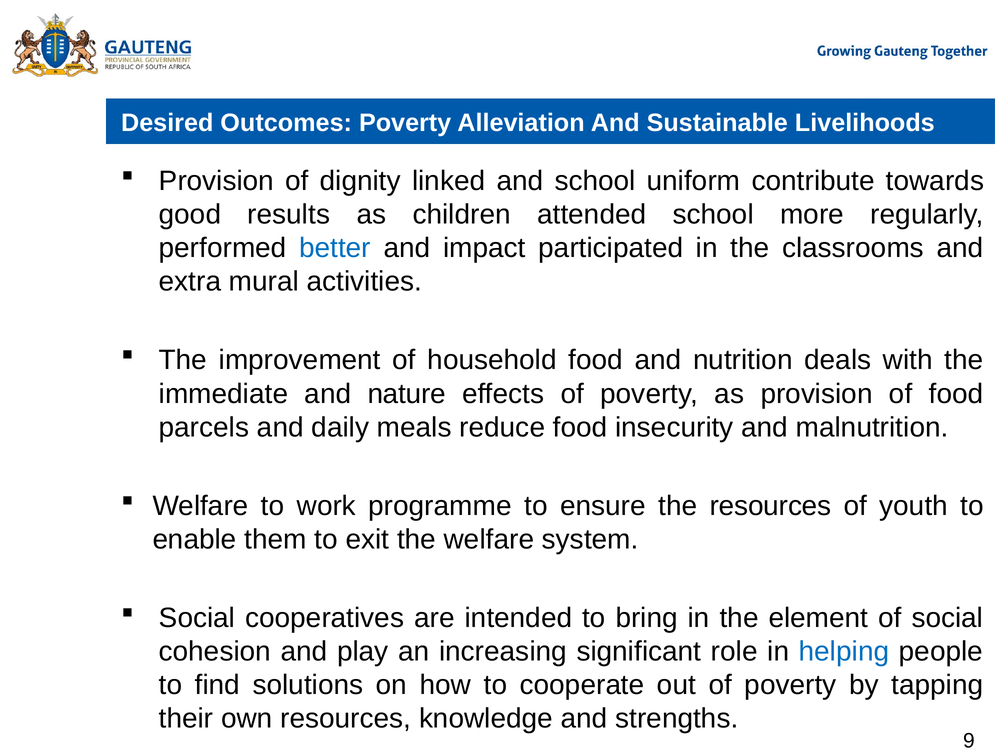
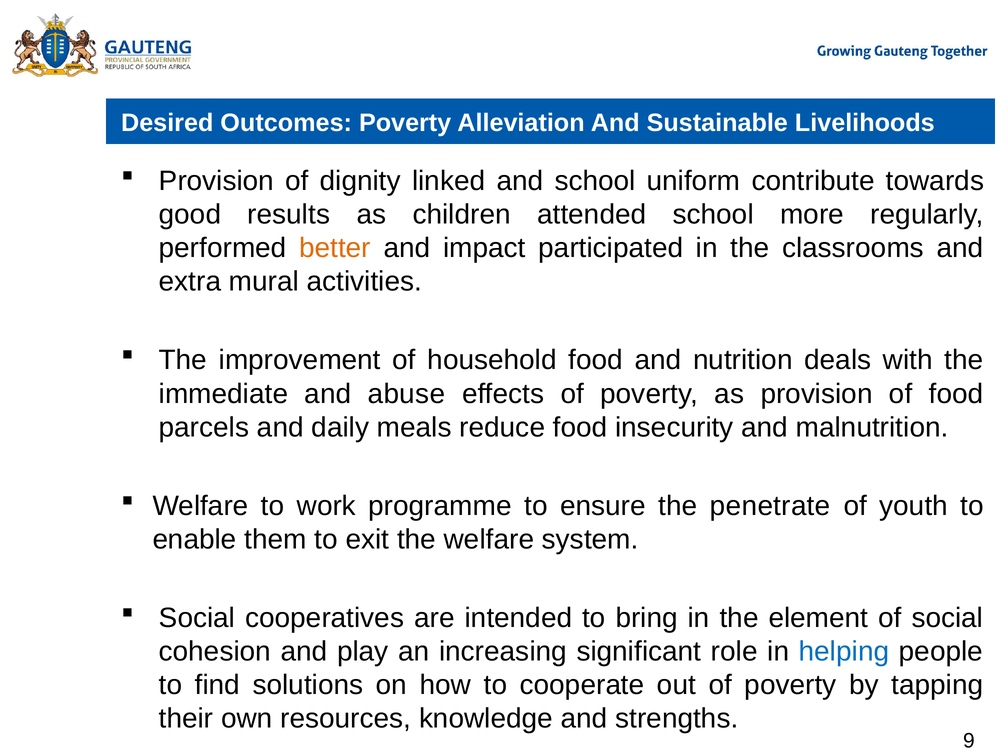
better colour: blue -> orange
nature: nature -> abuse
the resources: resources -> penetrate
